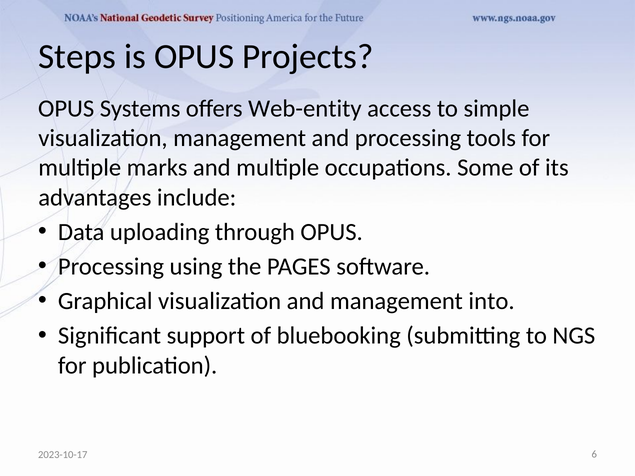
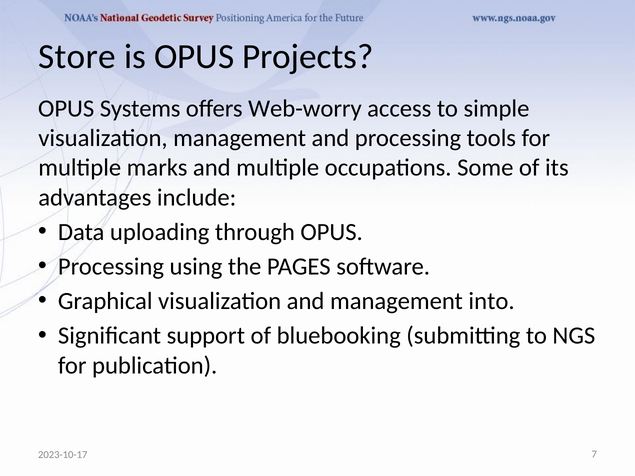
Steps: Steps -> Store
Web-entity: Web-entity -> Web-worry
6: 6 -> 7
